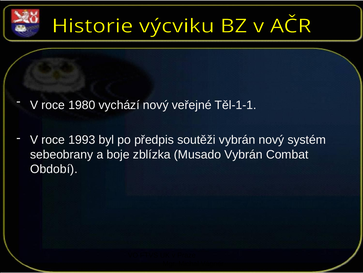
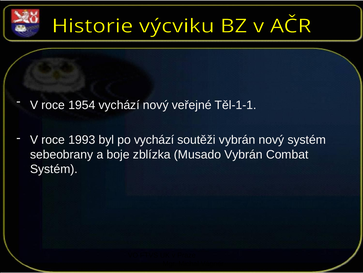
1980: 1980 -> 1954
po předpis: předpis -> vychází
Období at (54, 169): Období -> Systém
